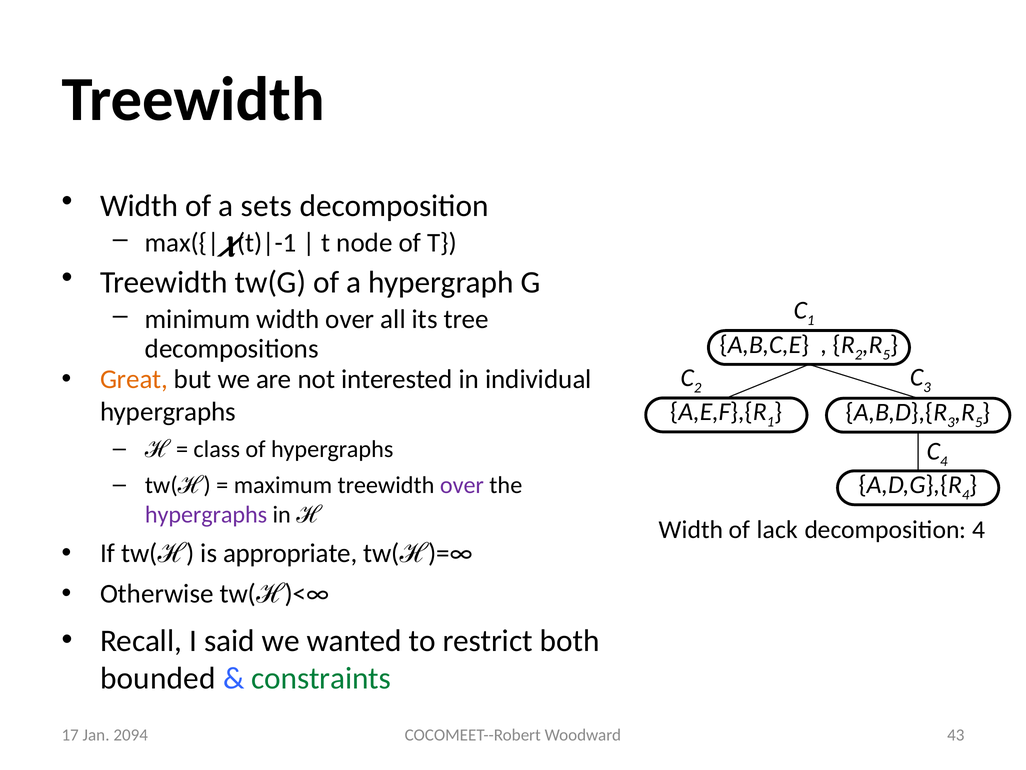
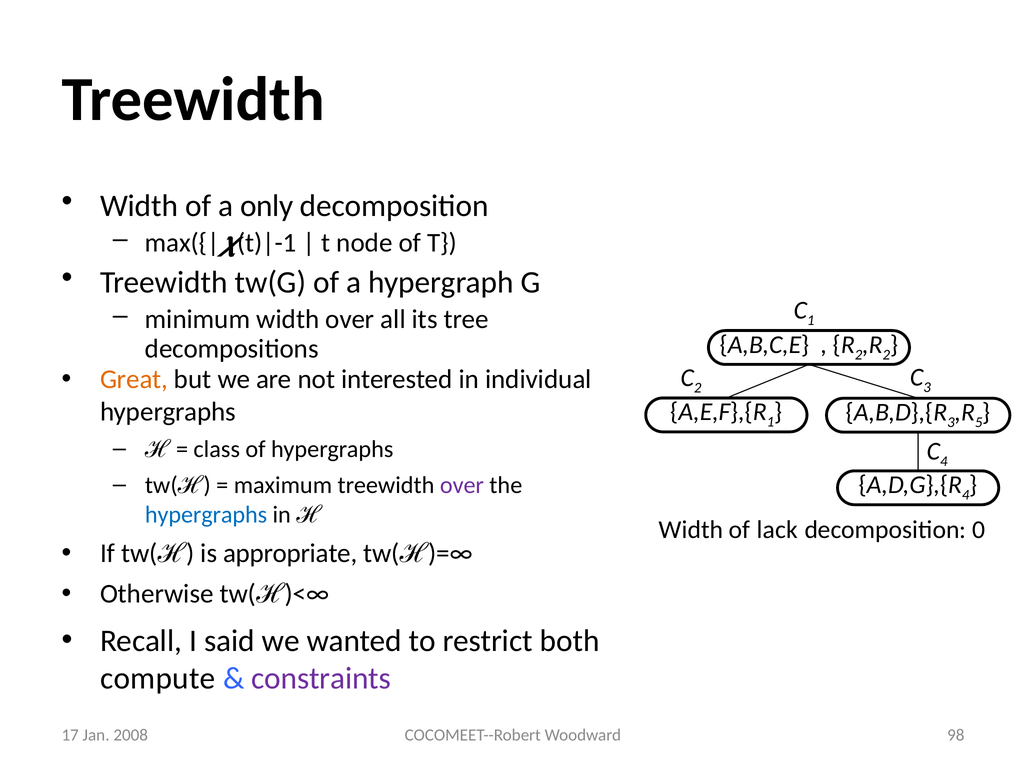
sets: sets -> only
5 at (886, 354): 5 -> 2
hypergraphs at (206, 514) colour: purple -> blue
decomposition 4: 4 -> 0
bounded: bounded -> compute
constraints colour: green -> purple
43: 43 -> 98
2094: 2094 -> 2008
